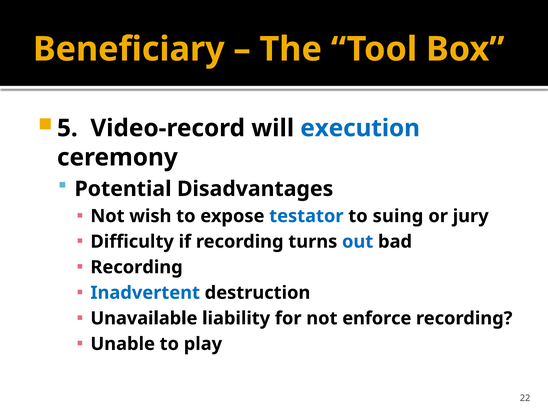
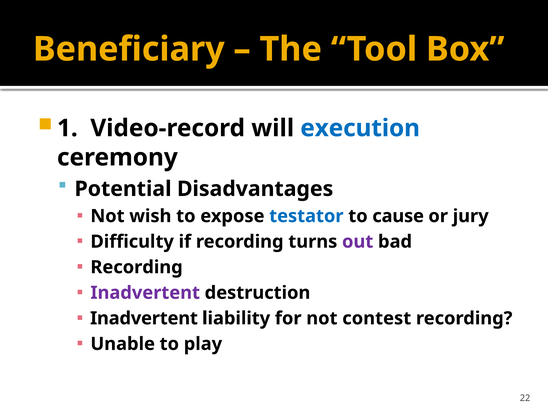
5: 5 -> 1
suing: suing -> cause
out colour: blue -> purple
Inadvertent at (145, 293) colour: blue -> purple
Unavailable at (144, 318): Unavailable -> Inadvertent
enforce: enforce -> contest
